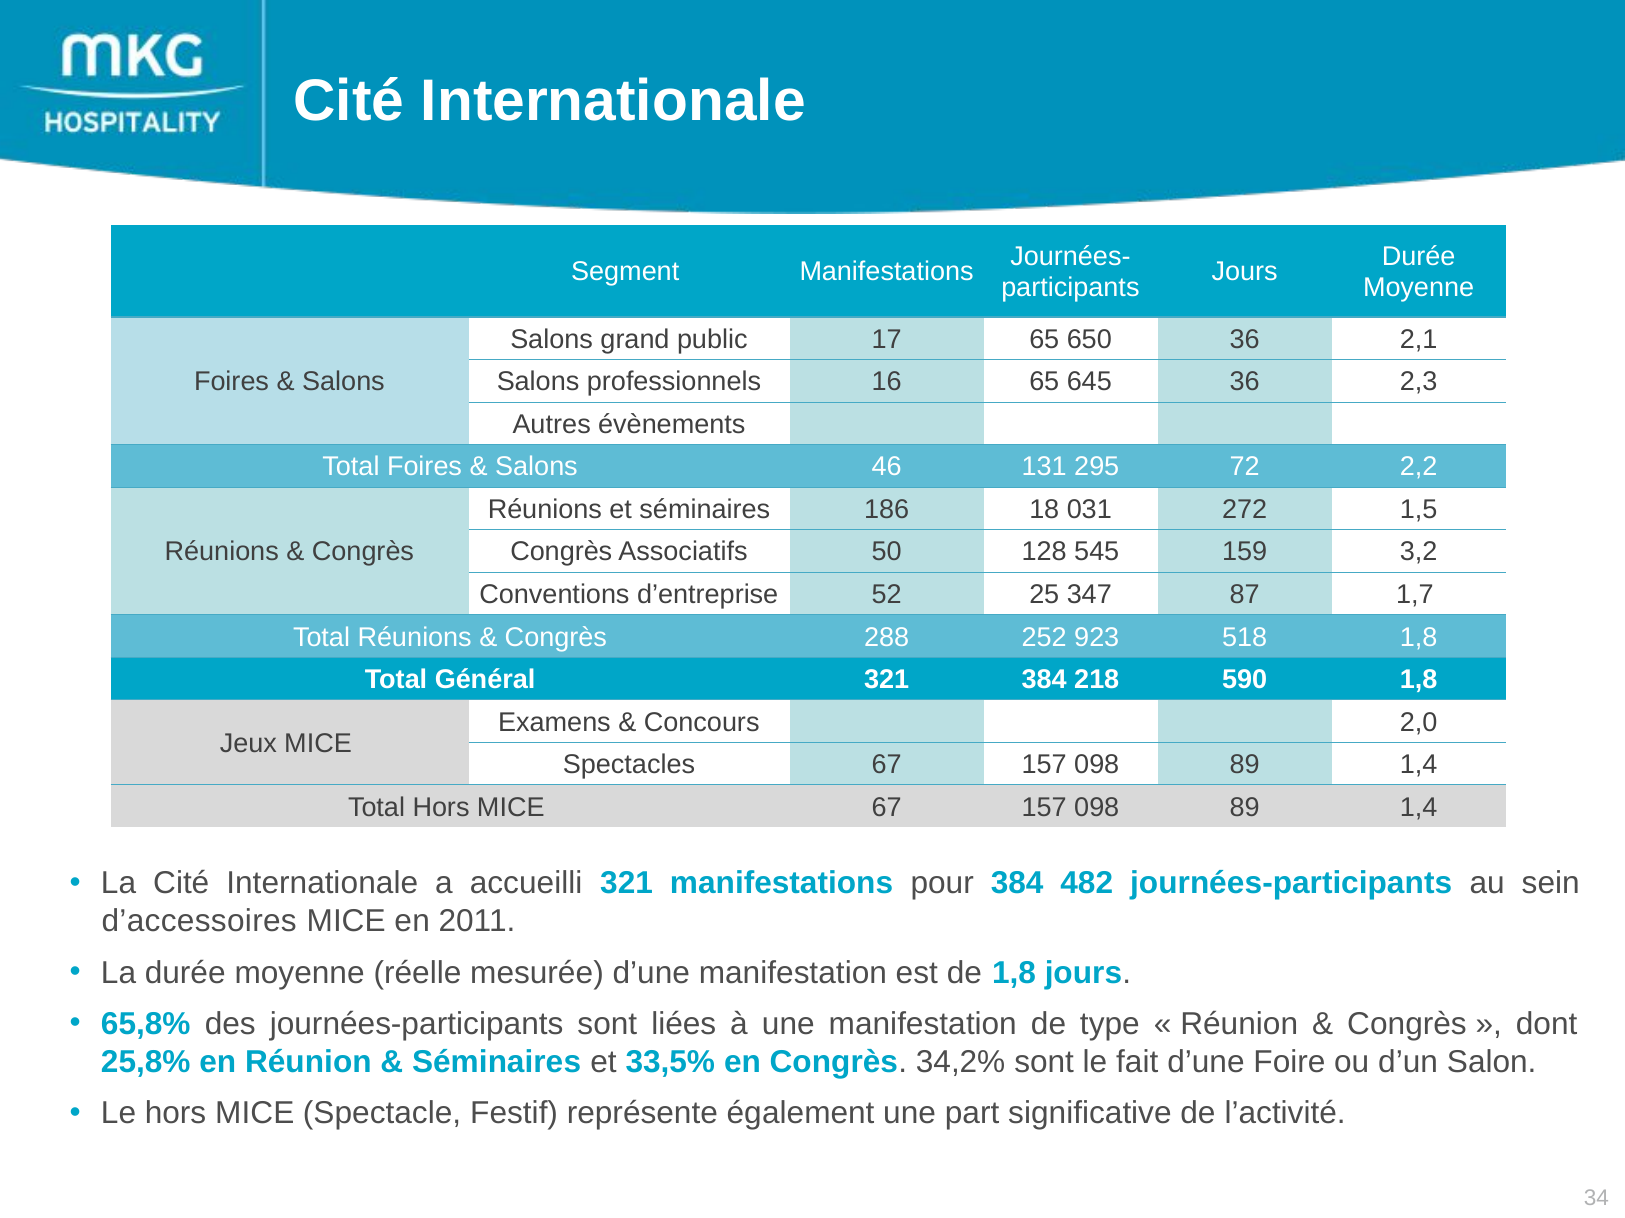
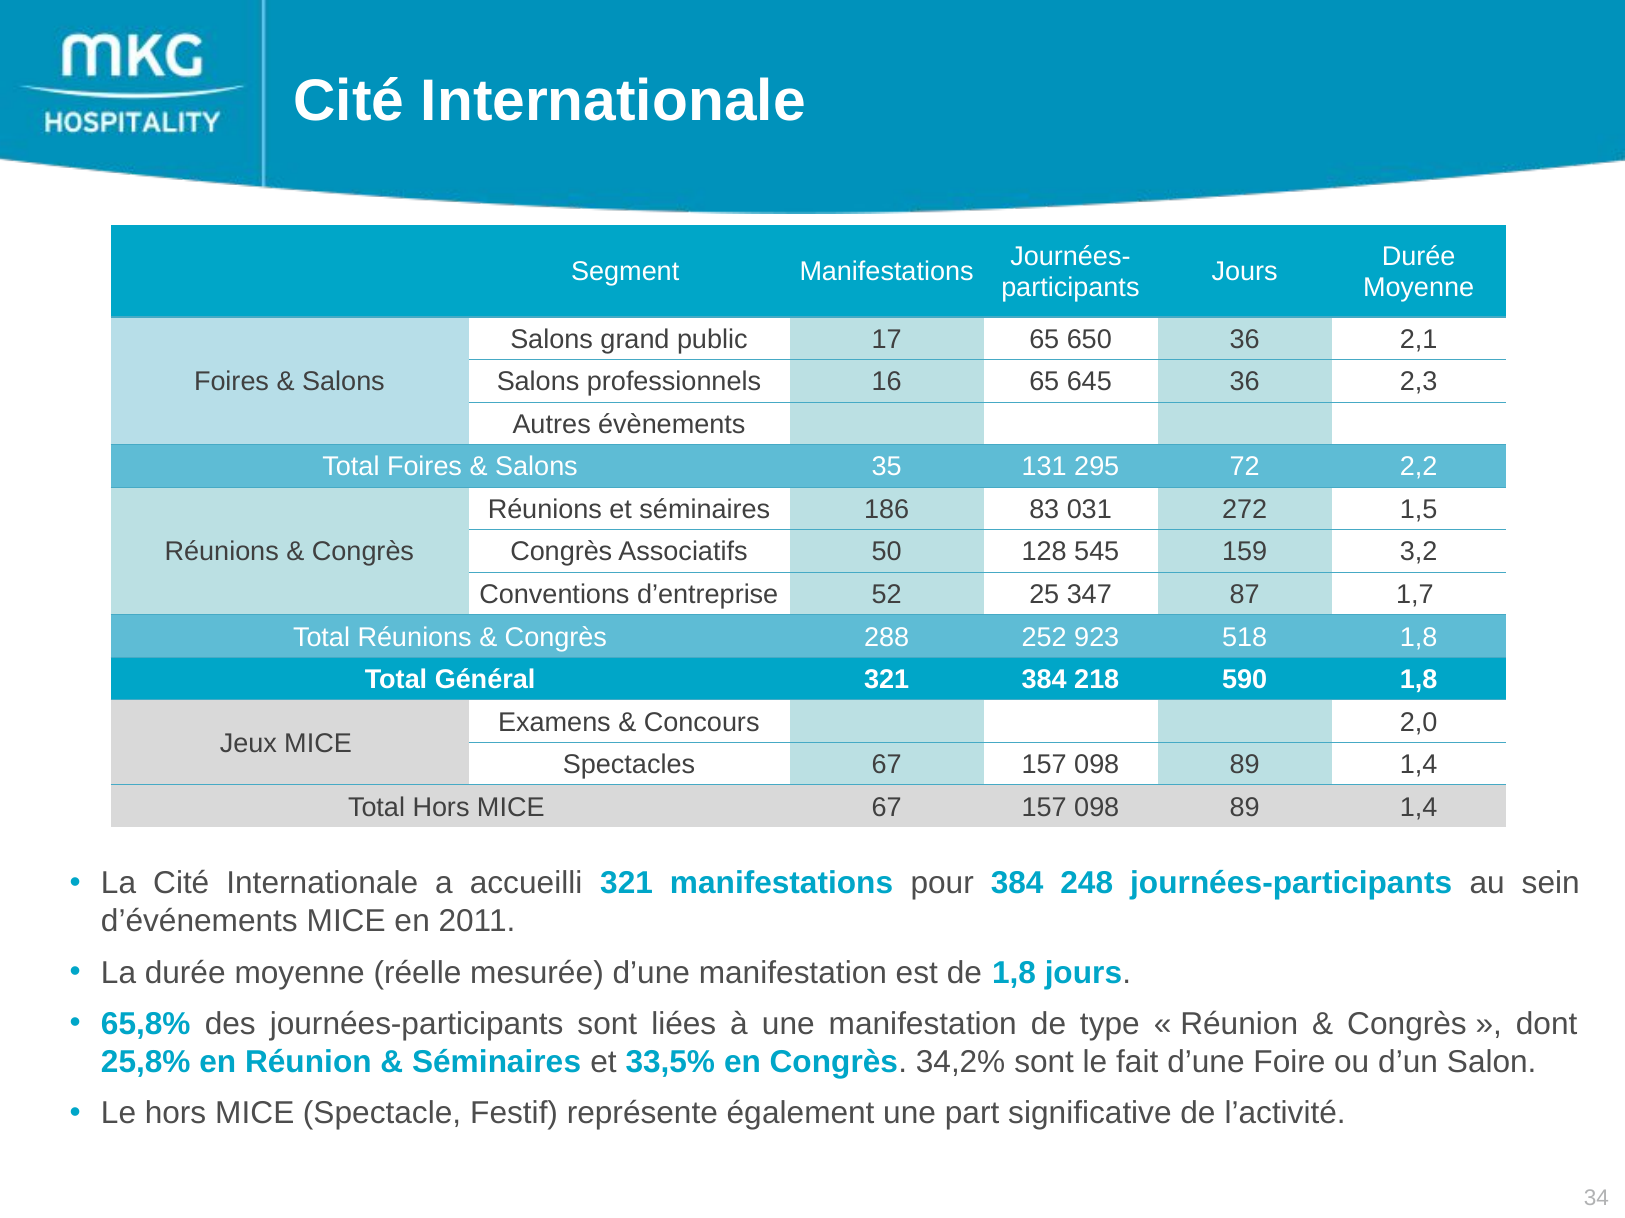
46: 46 -> 35
18: 18 -> 83
482: 482 -> 248
d’accessoires: d’accessoires -> d’événements
